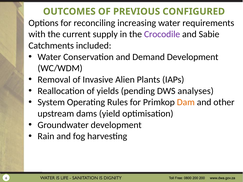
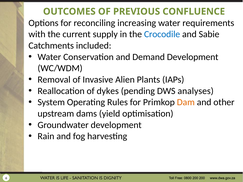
CONFIGURED: CONFIGURED -> CONFLUENCE
Crocodile colour: purple -> blue
yields: yields -> dykes
